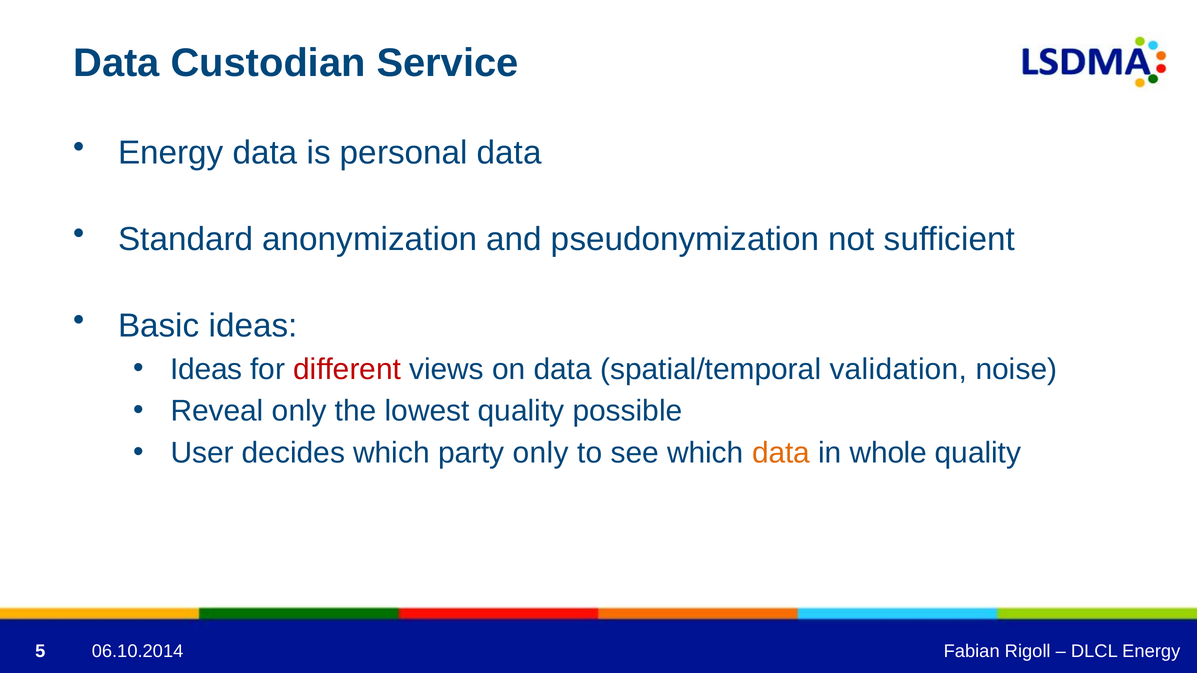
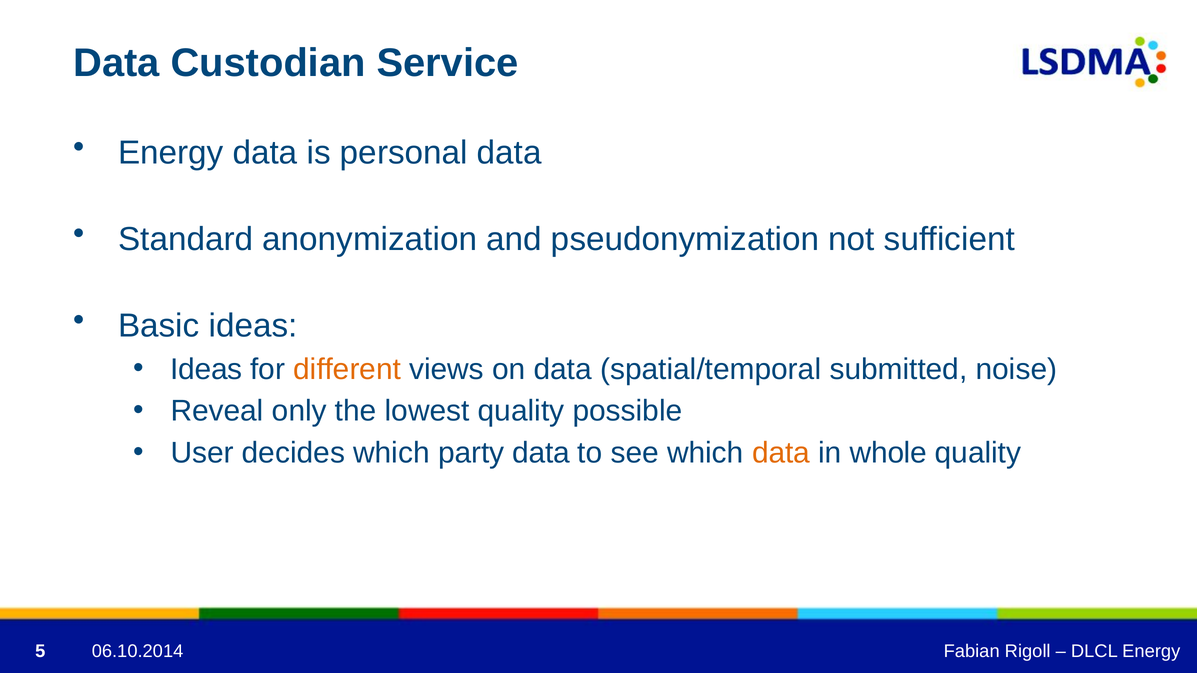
different colour: red -> orange
validation: validation -> submitted
party only: only -> data
